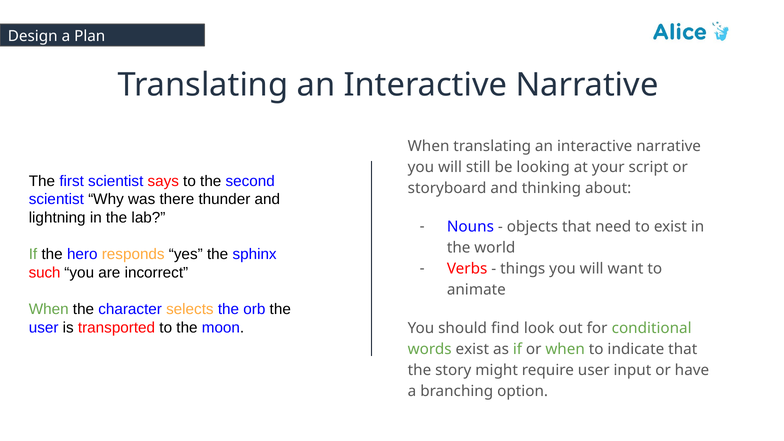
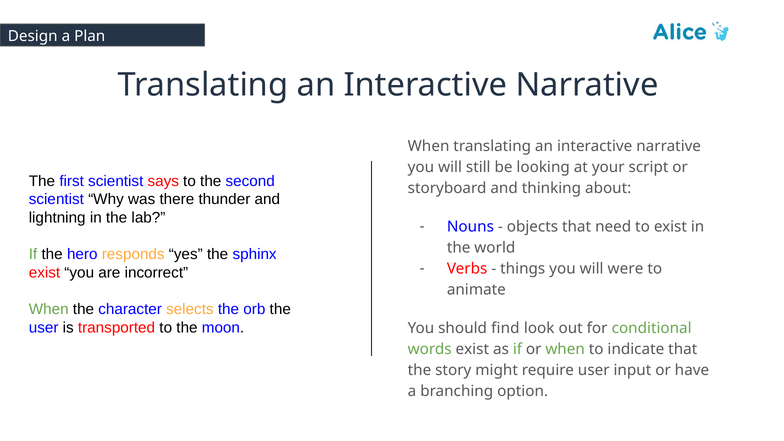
want: want -> were
such at (45, 273): such -> exist
